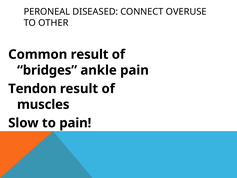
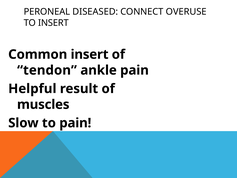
TO OTHER: OTHER -> INSERT
Common result: result -> insert
bridges: bridges -> tendon
Tendon: Tendon -> Helpful
